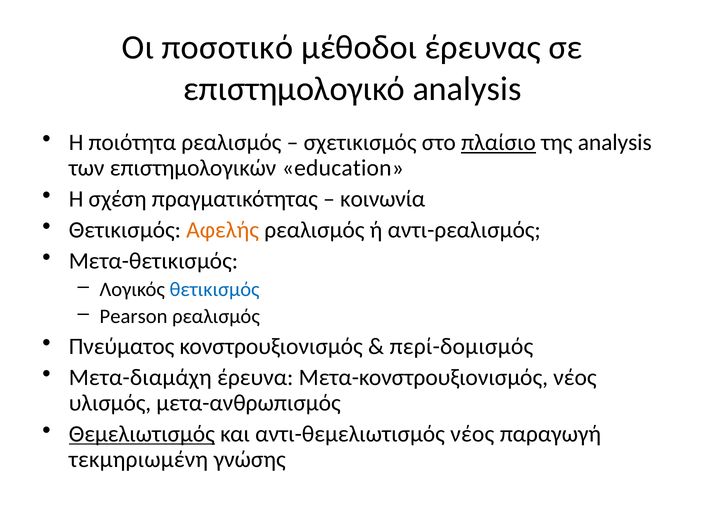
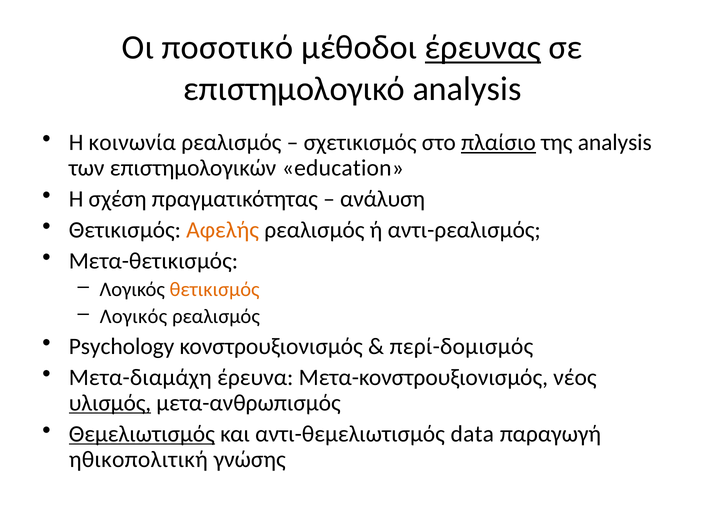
έρευνας underline: none -> present
ποιότητα: ποιότητα -> κοινωνία
κοινωνία: κοινωνία -> ανάλυση
θετικισμός at (215, 289) colour: blue -> orange
Pearson at (134, 317): Pearson -> Λογικός
Πνεύματος: Πνεύματος -> Psychology
υλισμός underline: none -> present
αντι-θεμελιωτισμός νέος: νέος -> data
τεκμηριωμένη: τεκμηριωμένη -> ηθικοπολιτική
